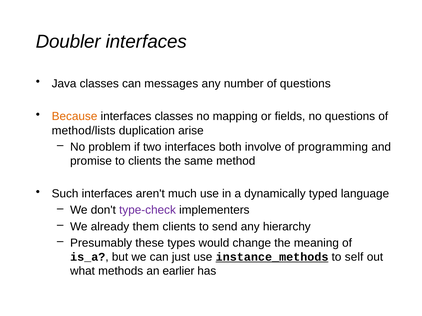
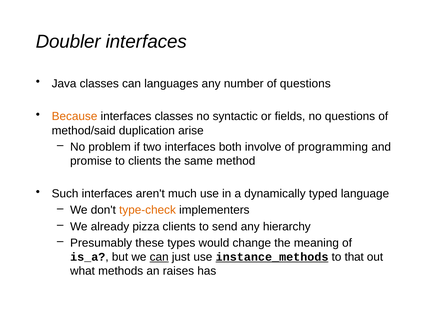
messages: messages -> languages
mapping: mapping -> syntactic
method/lists: method/lists -> method/said
type-check colour: purple -> orange
them: them -> pizza
can at (159, 257) underline: none -> present
self: self -> that
earlier: earlier -> raises
